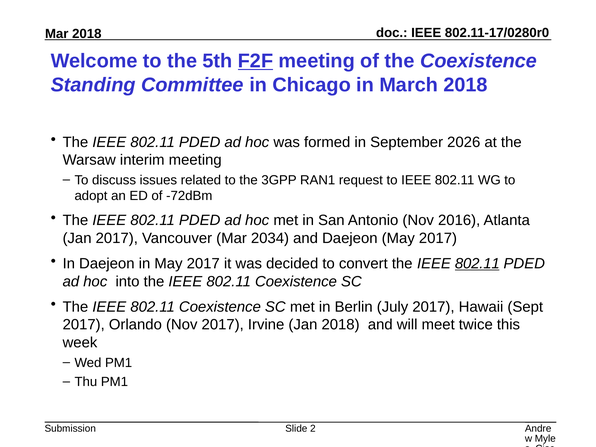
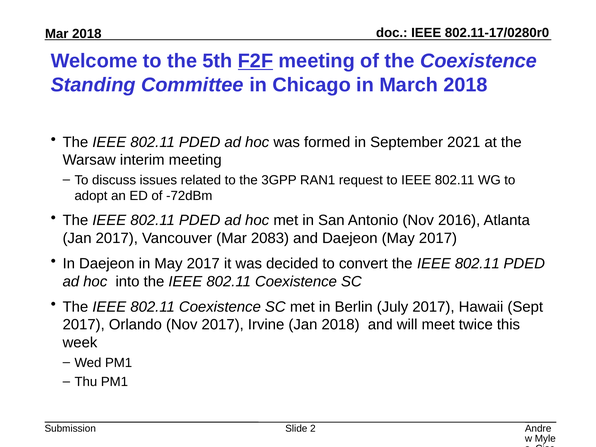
2026: 2026 -> 2021
2034: 2034 -> 2083
802.11 at (477, 264) underline: present -> none
